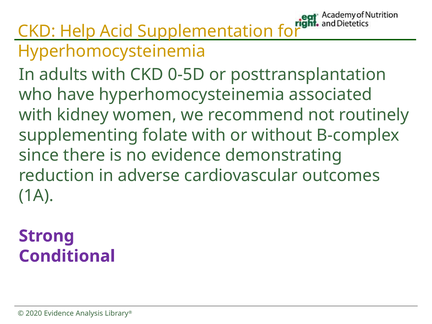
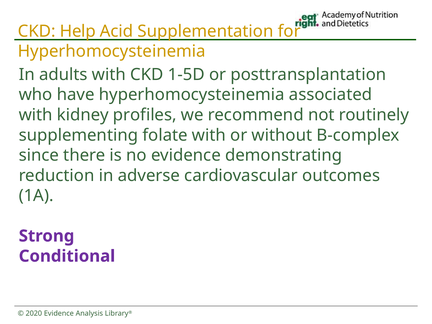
0-5D: 0-5D -> 1-5D
women: women -> profiles
